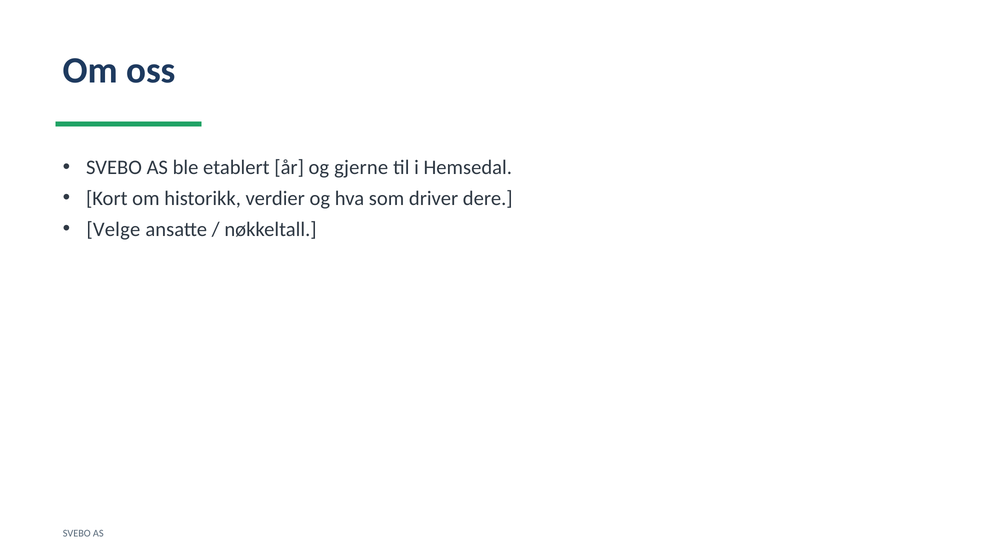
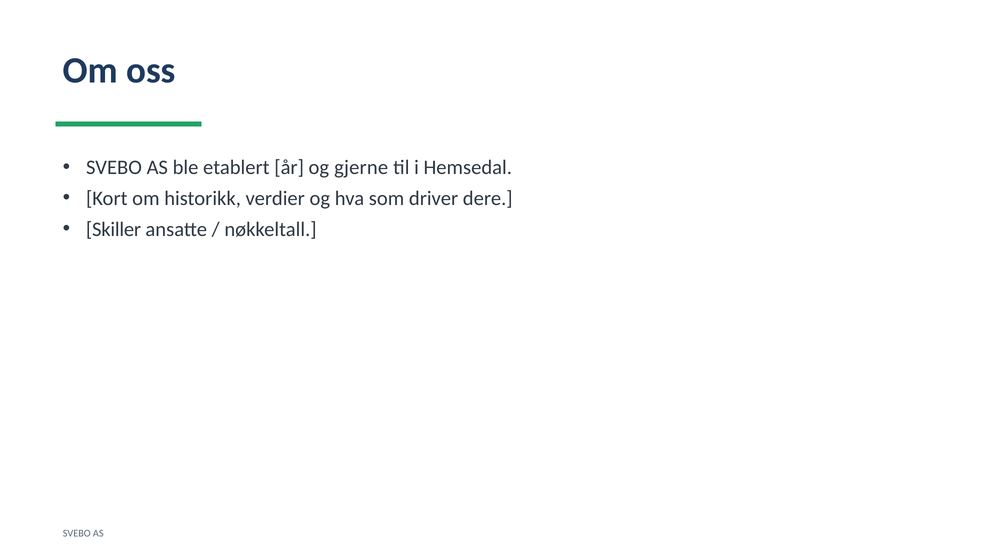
Velge: Velge -> Skiller
